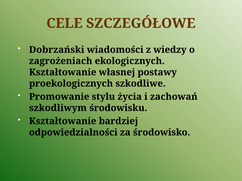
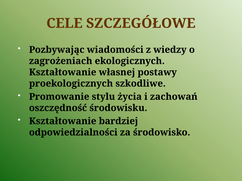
Dobrzański: Dobrzański -> Pozbywając
szkodliwym: szkodliwym -> oszczędność
